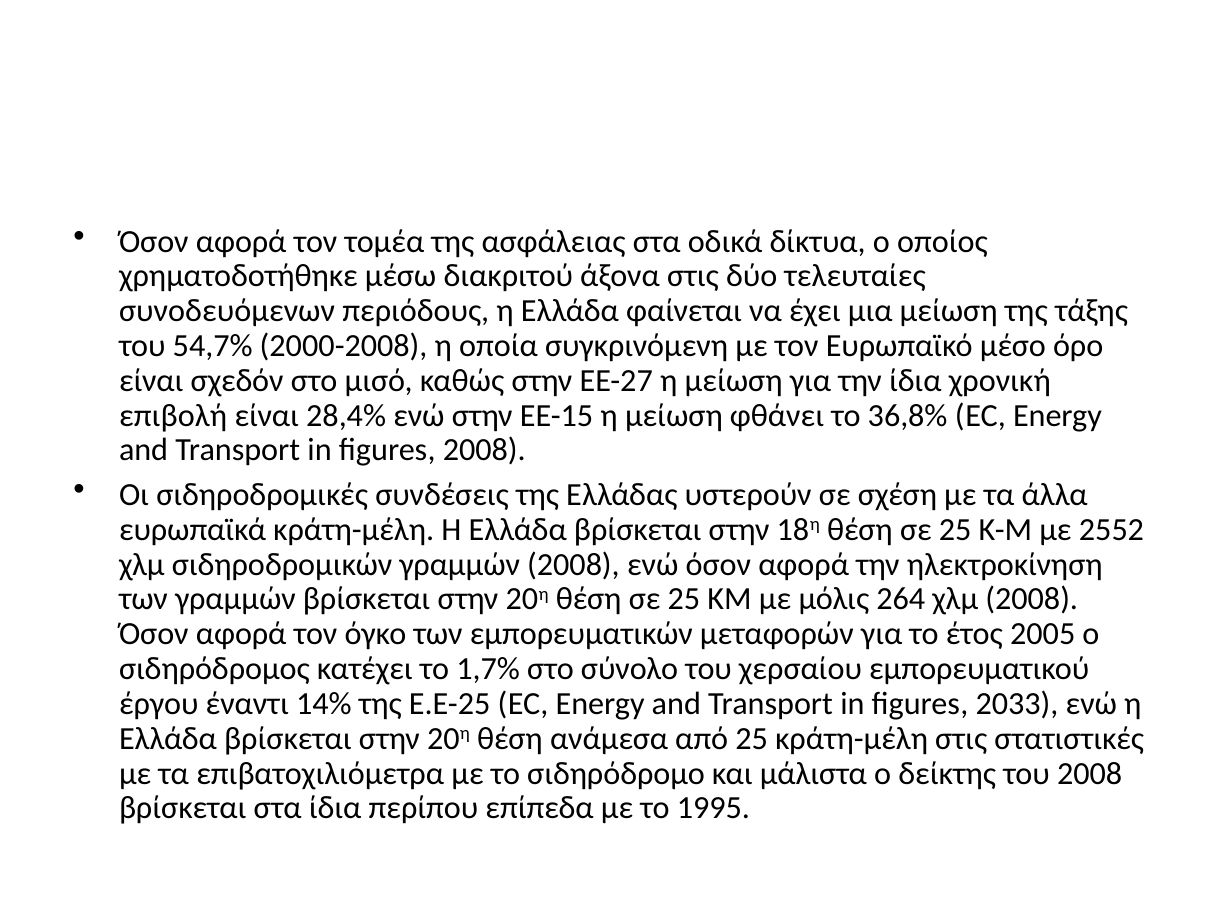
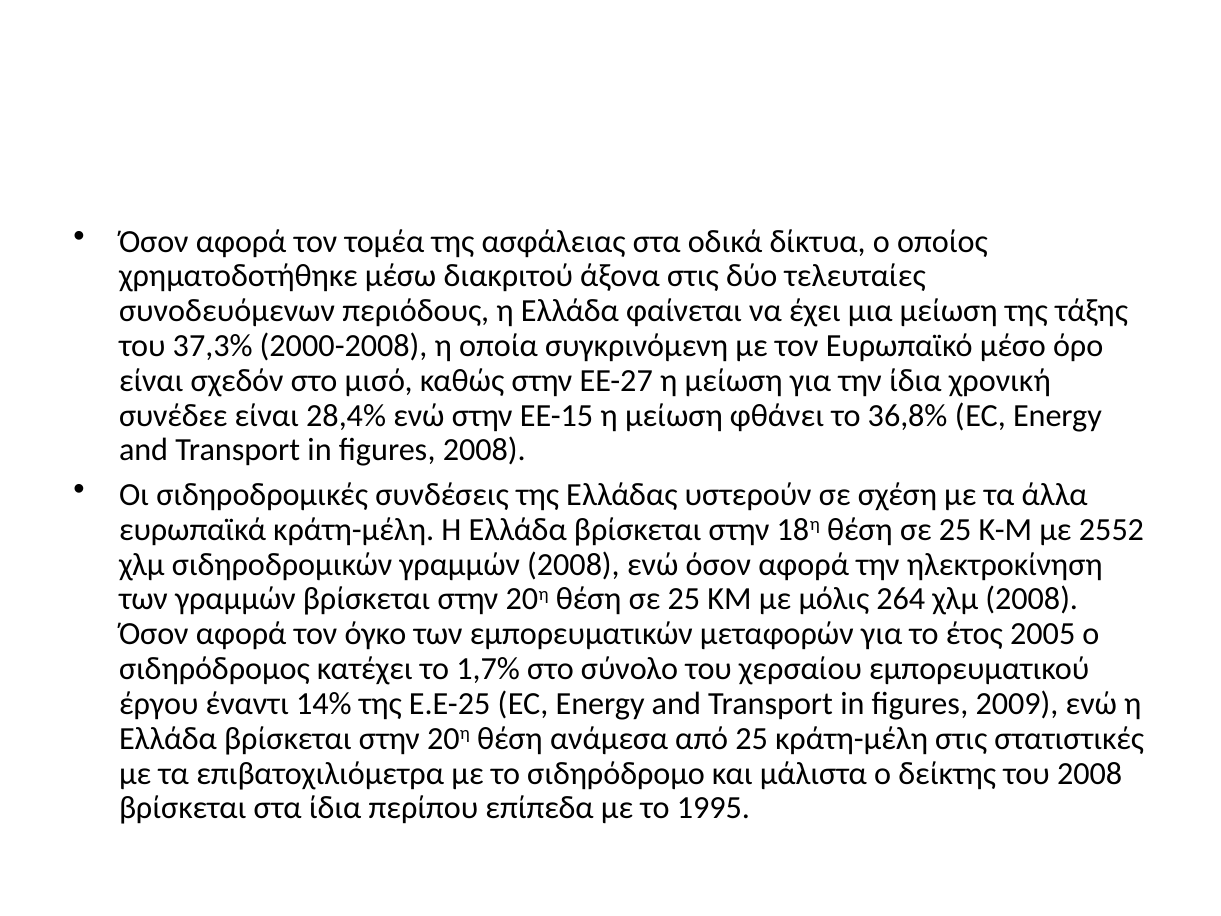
54,7%: 54,7% -> 37,3%
επιβολή: επιβολή -> συνέδεε
2033: 2033 -> 2009
